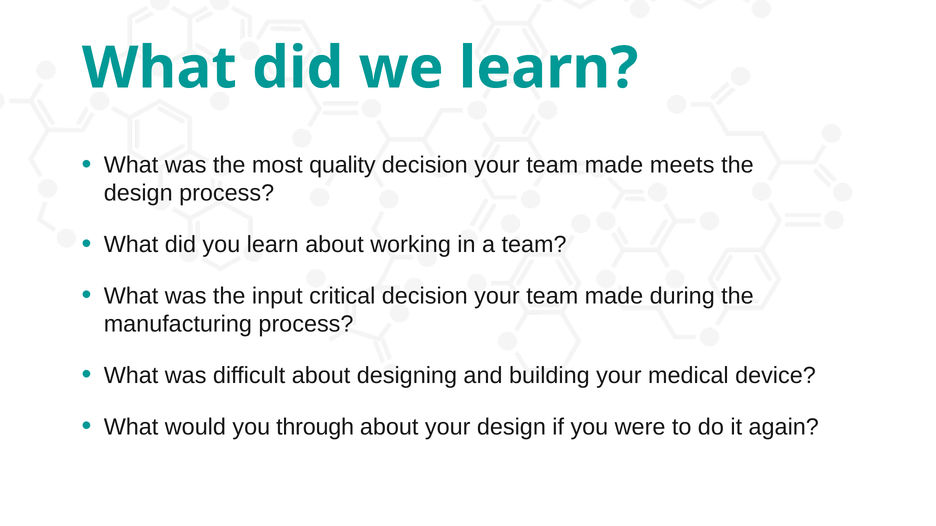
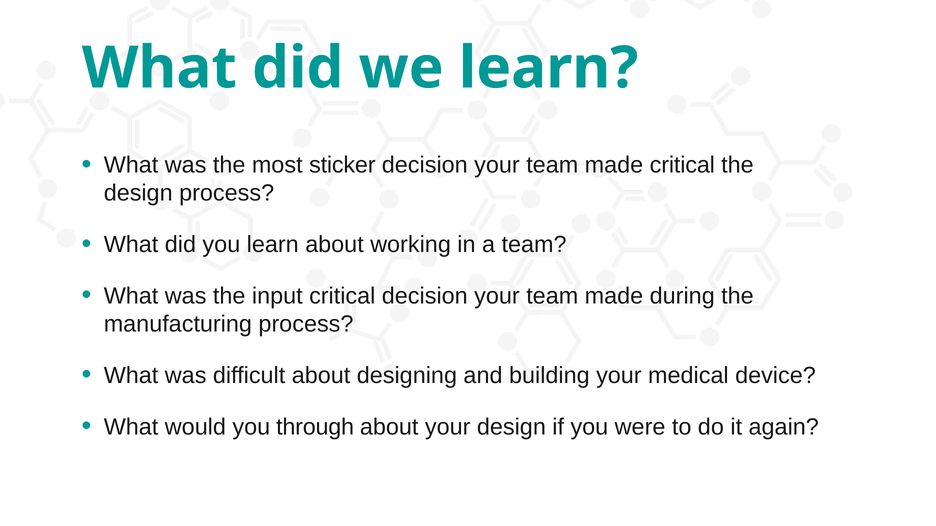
quality: quality -> sticker
made meets: meets -> critical
